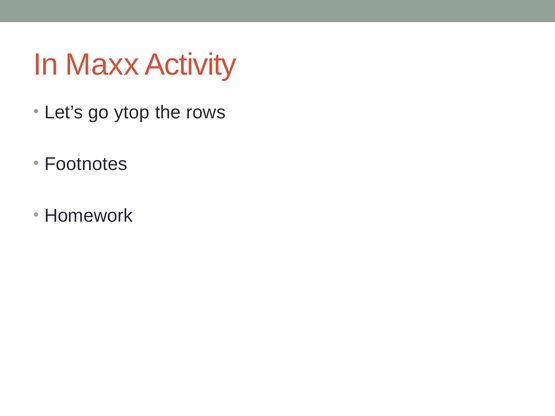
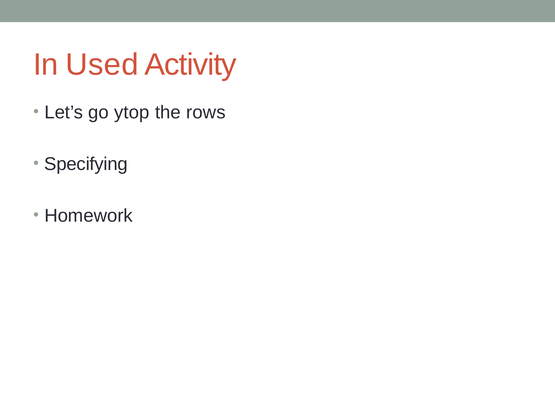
Maxx: Maxx -> Used
Footnotes: Footnotes -> Specifying
